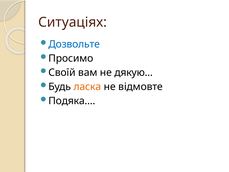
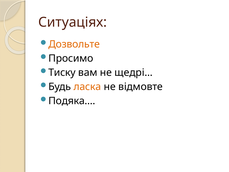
Дозвольте colour: blue -> orange
Своїй: Своїй -> Тиску
дякую…: дякую… -> щедрі…
